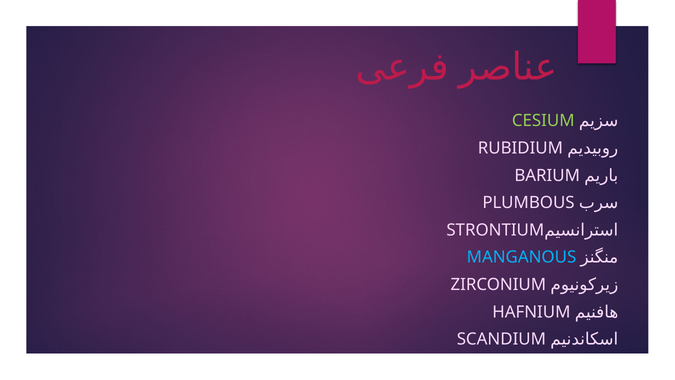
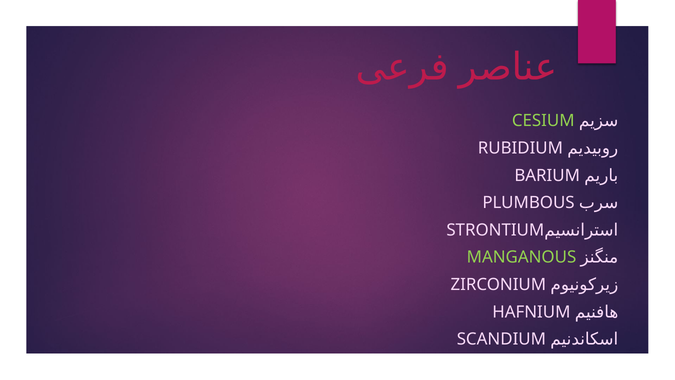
MANGANOUS colour: light blue -> light green
